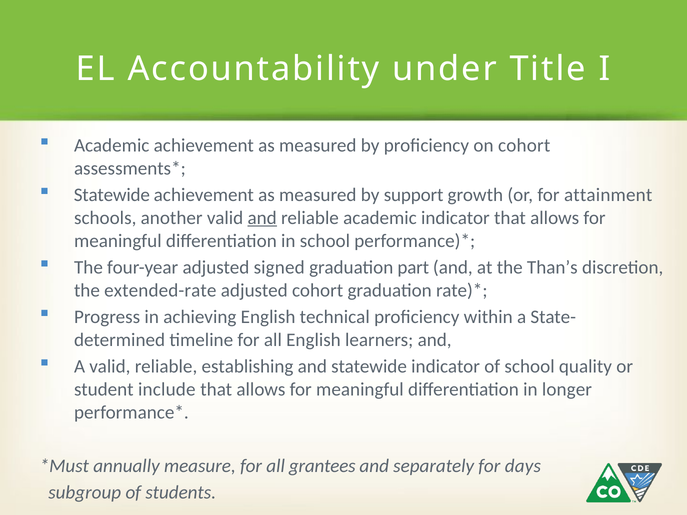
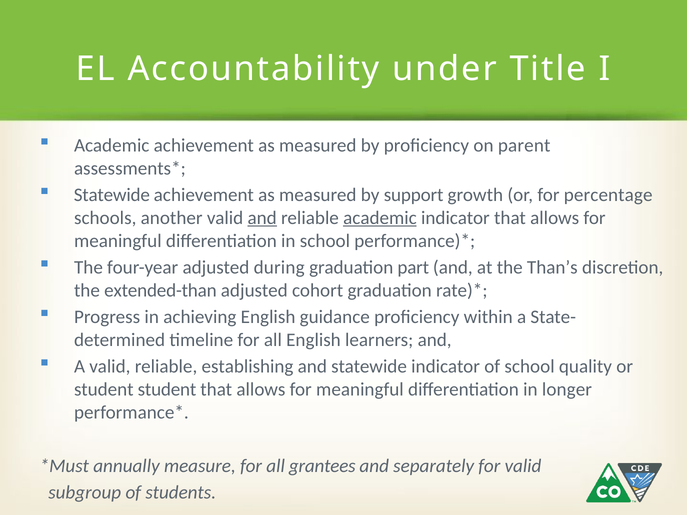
on cohort: cohort -> parent
attainment: attainment -> percentage
academic at (380, 218) underline: none -> present
signed: signed -> during
extended-rate: extended-rate -> extended-than
technical: technical -> guidance
student include: include -> student
for days: days -> valid
